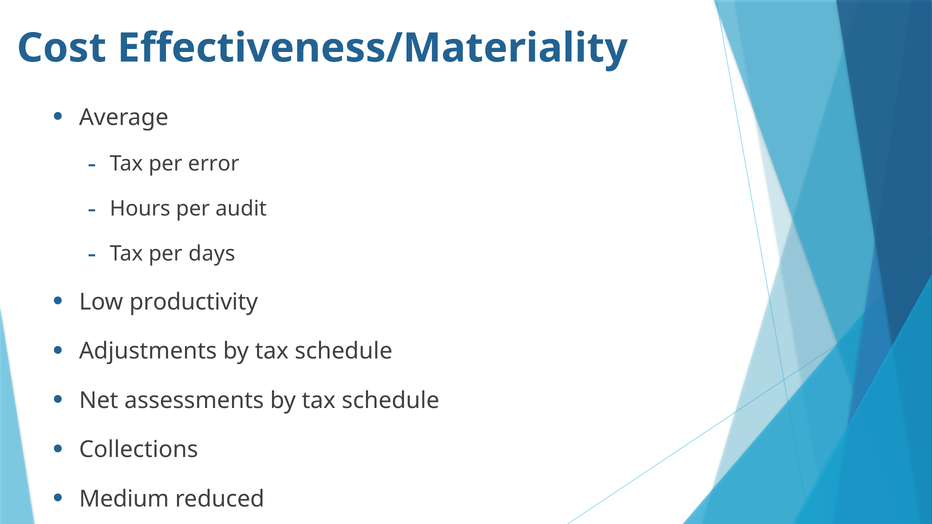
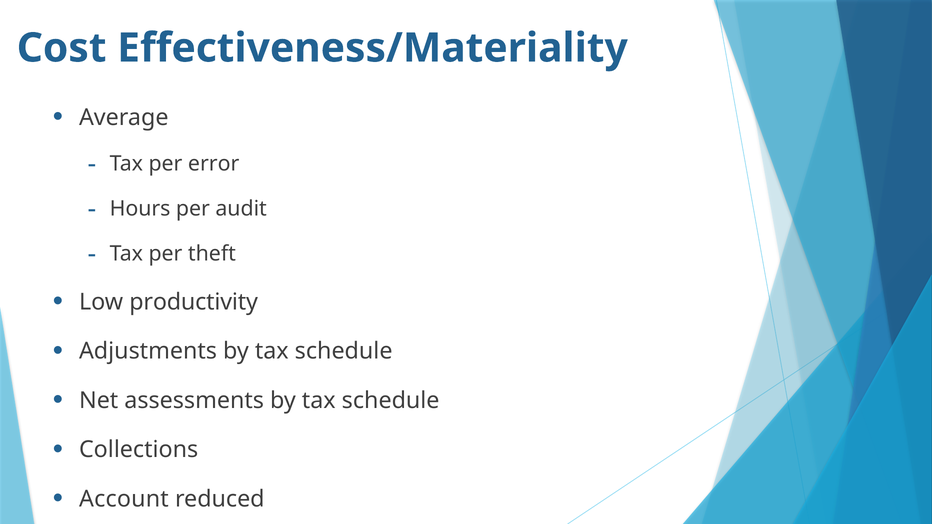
days: days -> theft
Medium: Medium -> Account
